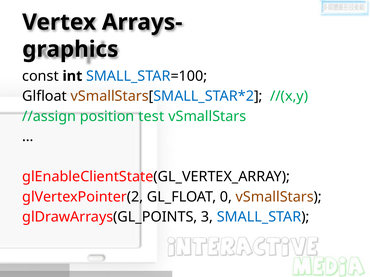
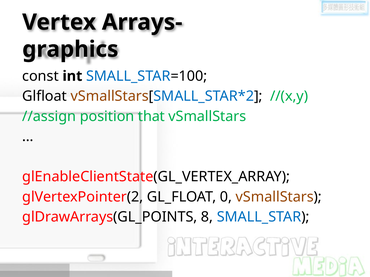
test: test -> that
3: 3 -> 8
